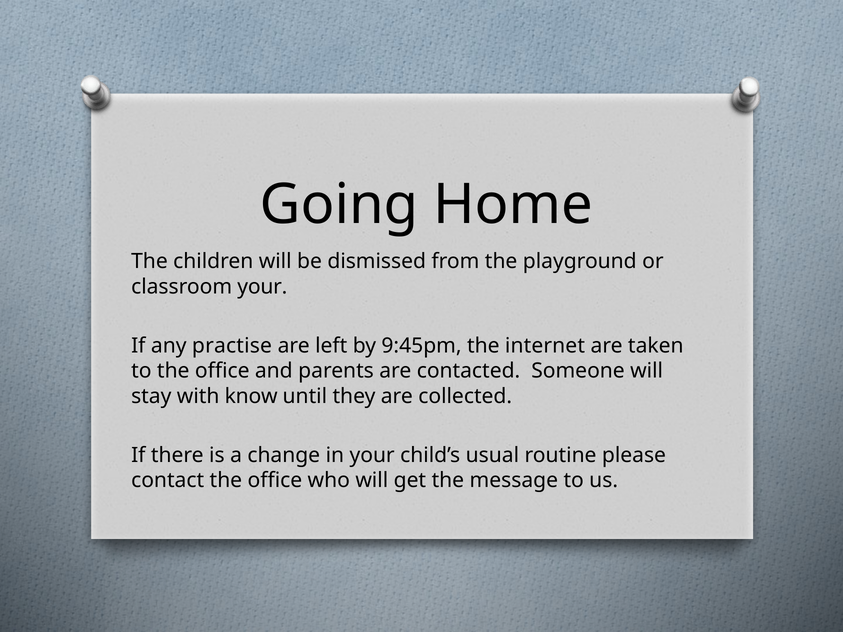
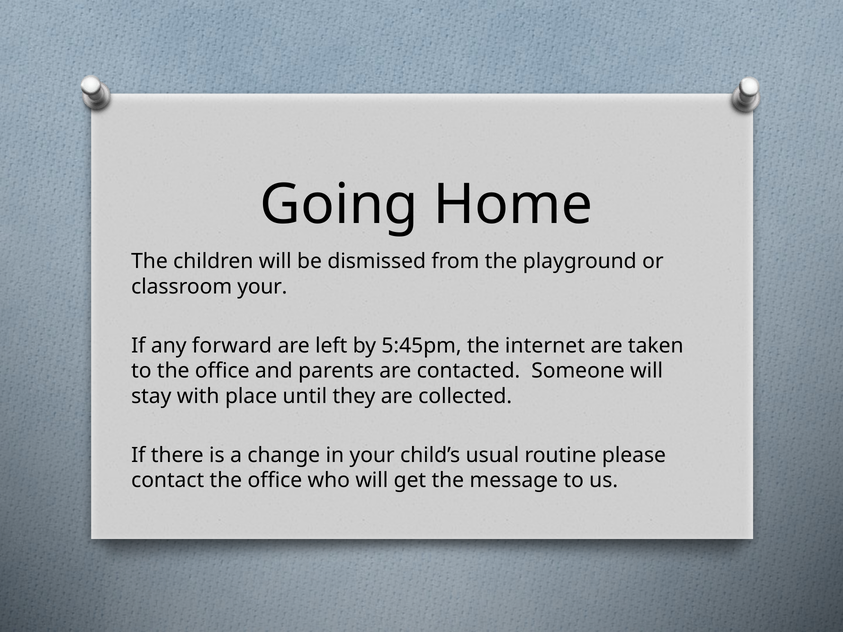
practise: practise -> forward
9:45pm: 9:45pm -> 5:45pm
know: know -> place
